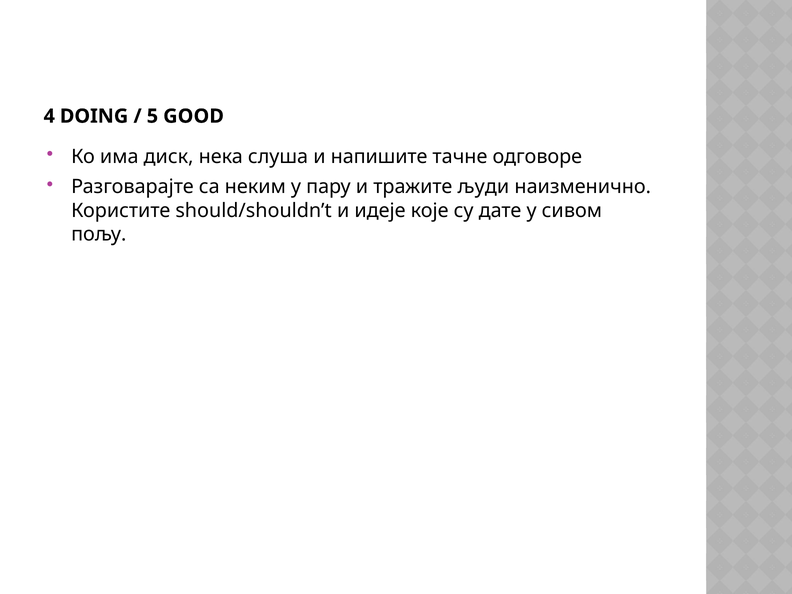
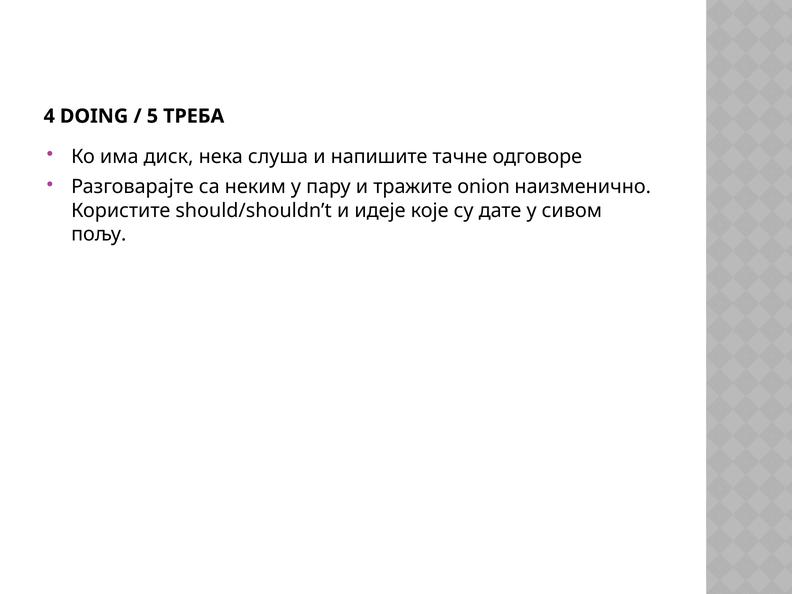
GOOD: GOOD -> ТРЕБА
људи: људи -> onion
